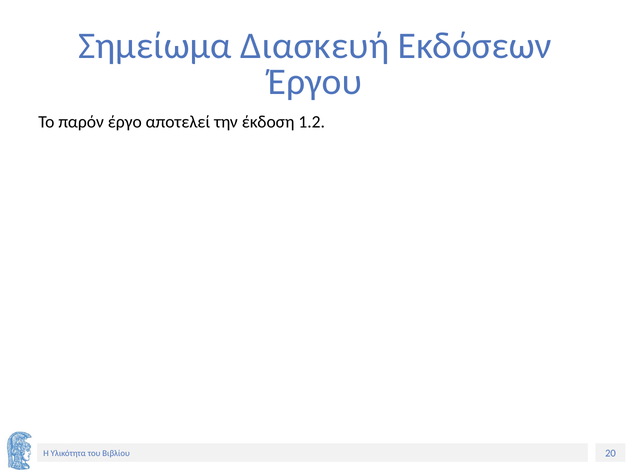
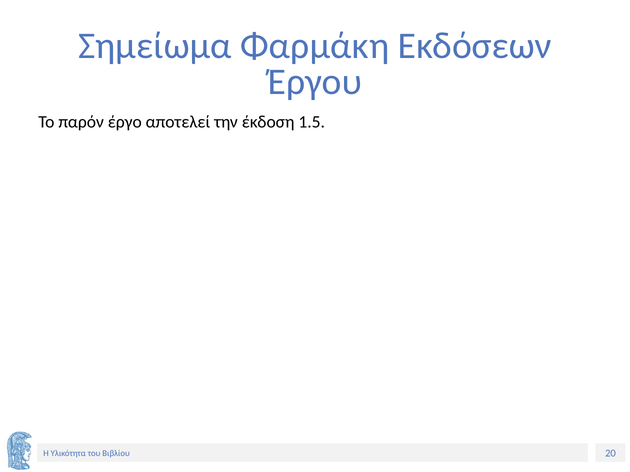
Διασκευή: Διασκευή -> Φαρμάκη
1.2: 1.2 -> 1.5
